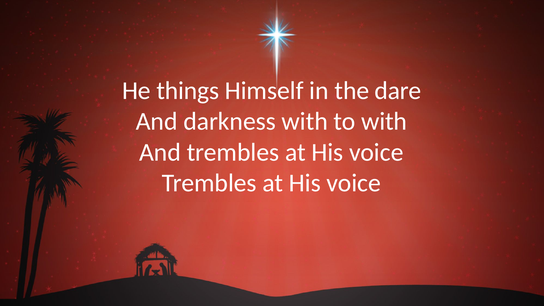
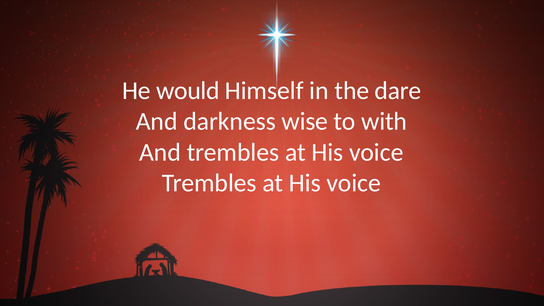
things: things -> would
darkness with: with -> wise
